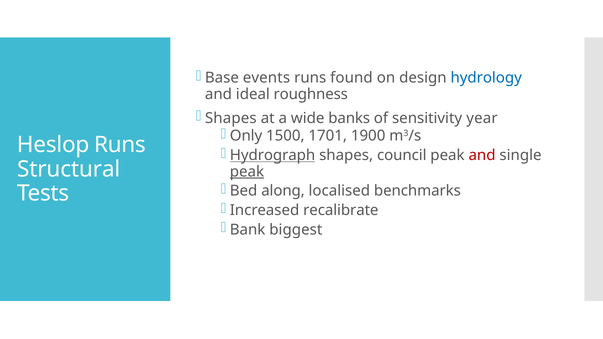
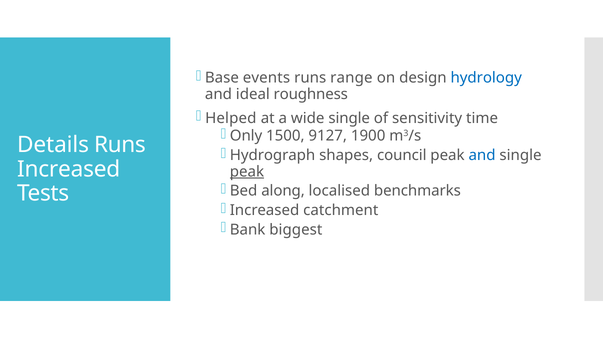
found: found -> range
Shapes at (231, 118): Shapes -> Helped
wide banks: banks -> single
year: year -> time
1701: 1701 -> 9127
Heslop: Heslop -> Details
Hydrograph underline: present -> none
and at (482, 155) colour: red -> blue
Structural at (69, 169): Structural -> Increased
recalibrate: recalibrate -> catchment
